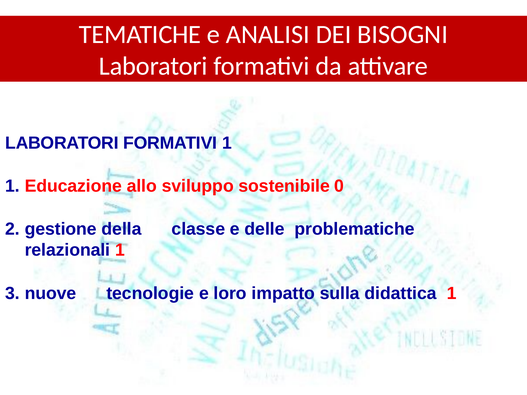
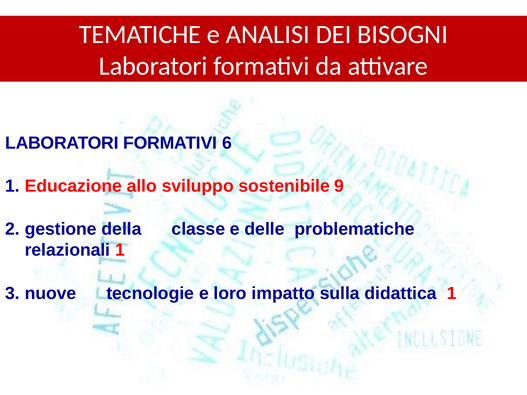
FORMATIVI 1: 1 -> 6
0: 0 -> 9
